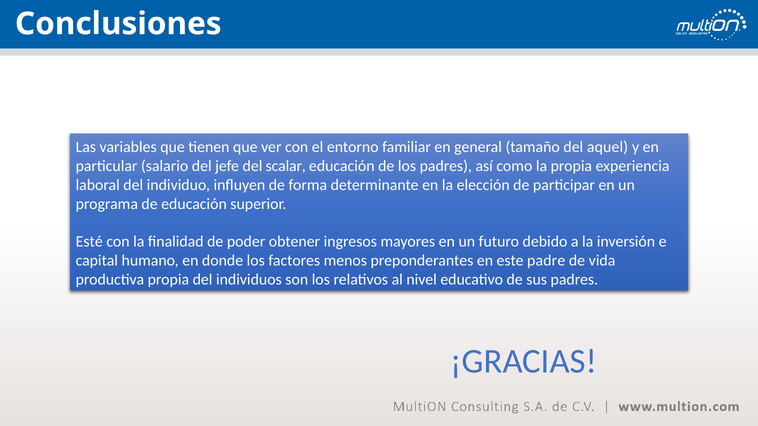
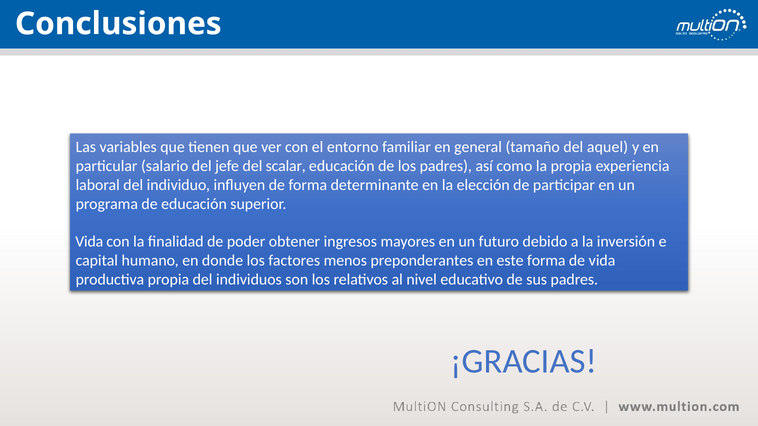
Esté at (89, 242): Esté -> Vida
este padre: padre -> forma
